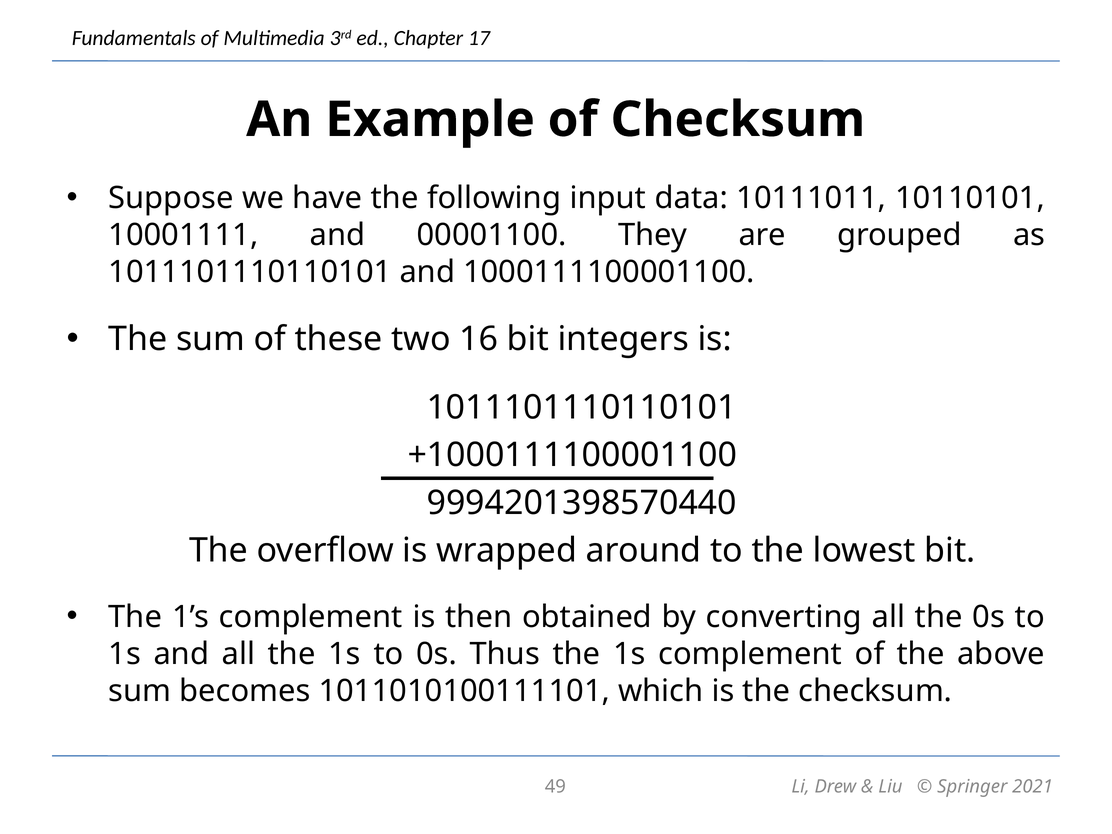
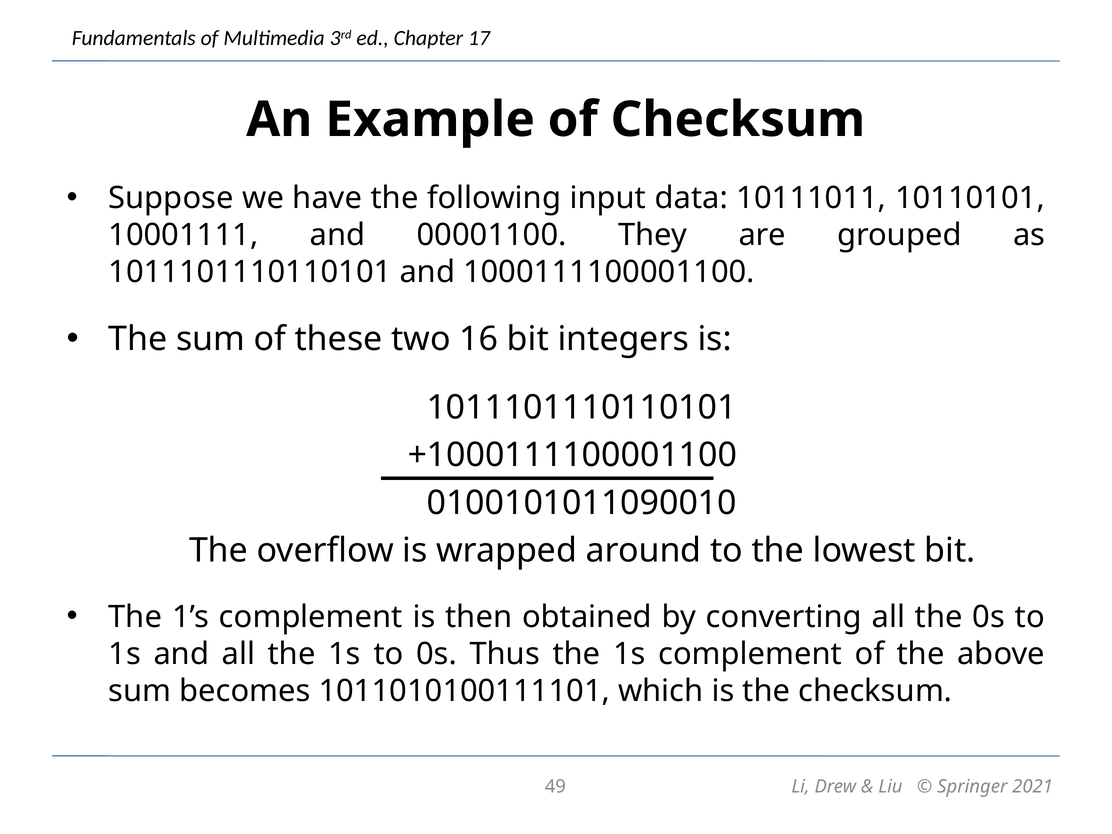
9994201398570440: 9994201398570440 -> 0100101011090010
